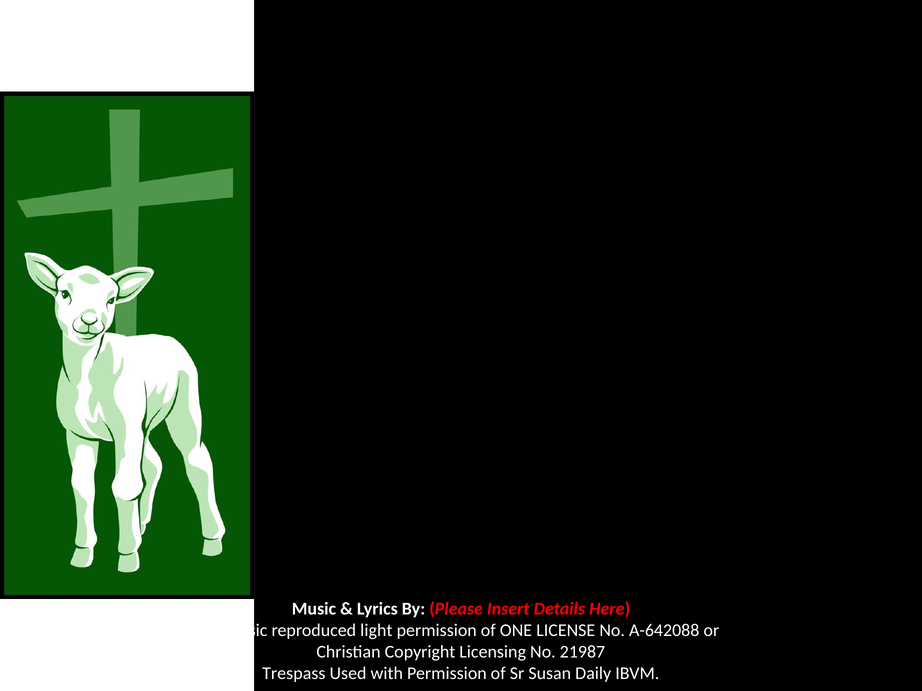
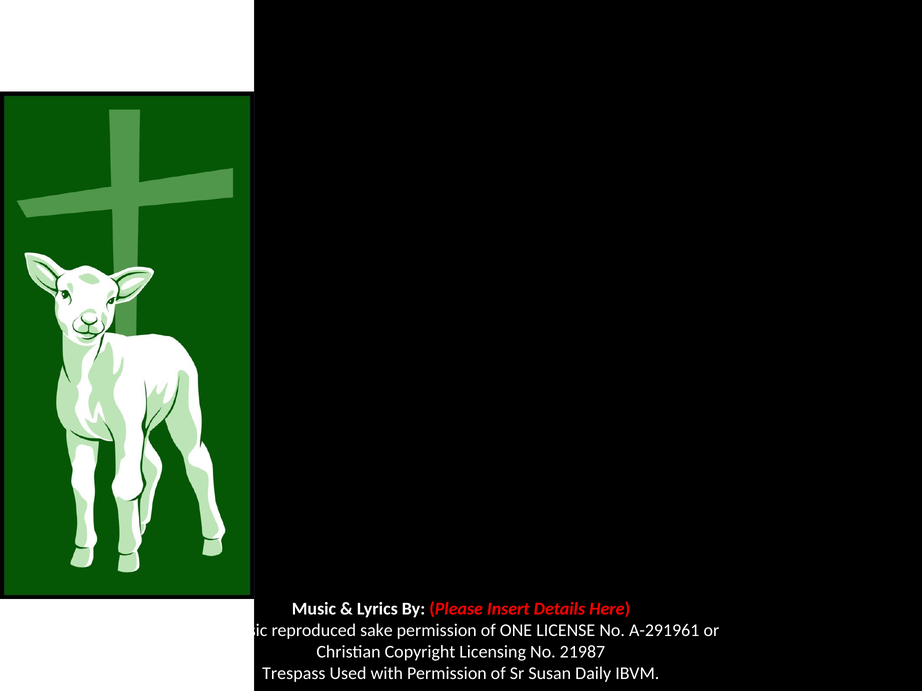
light: light -> sake
A-642088: A-642088 -> A-291961
